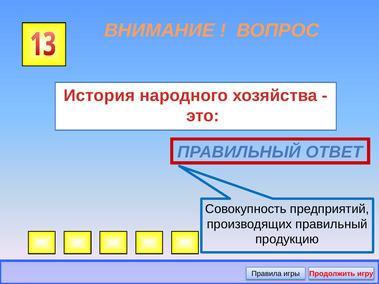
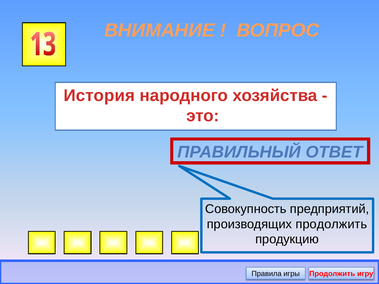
производящих правильный: правильный -> продолжить
